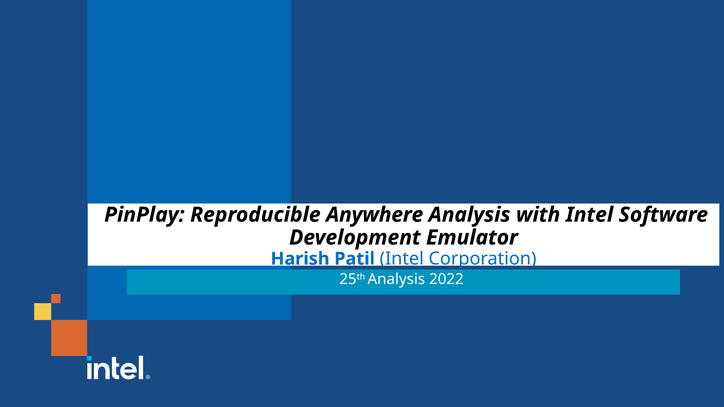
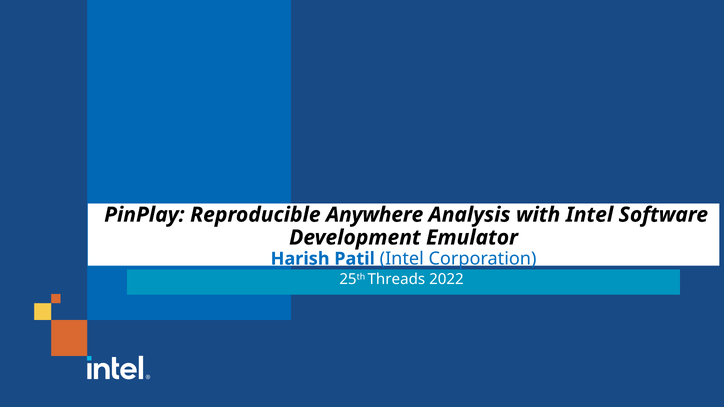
25th Analysis: Analysis -> Threads
